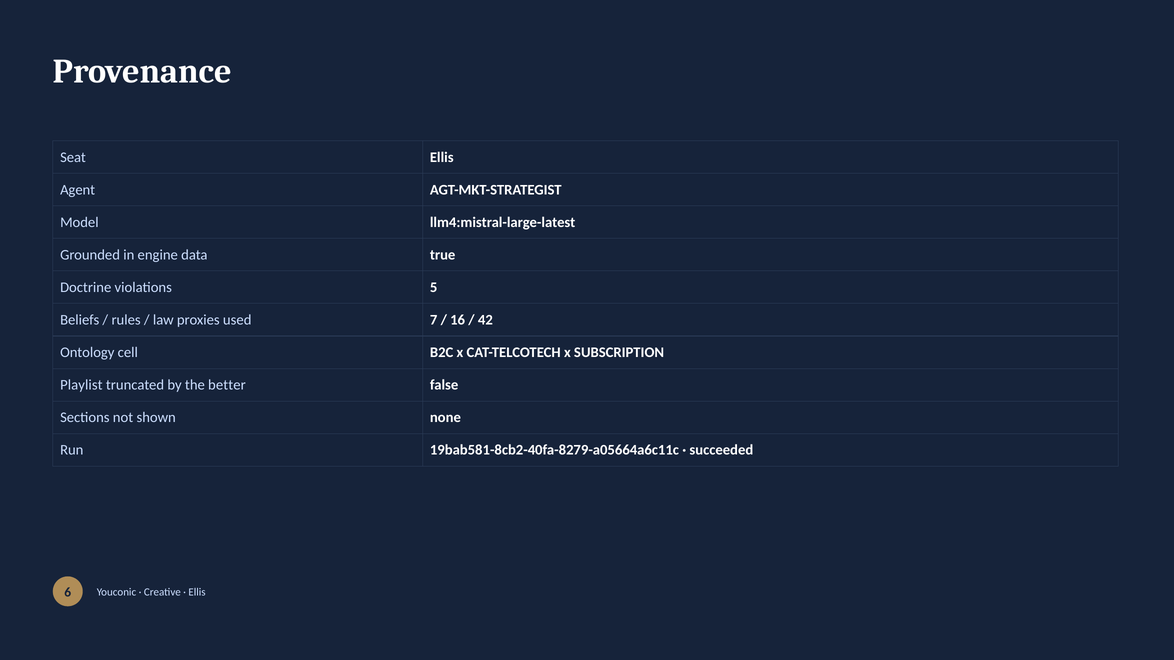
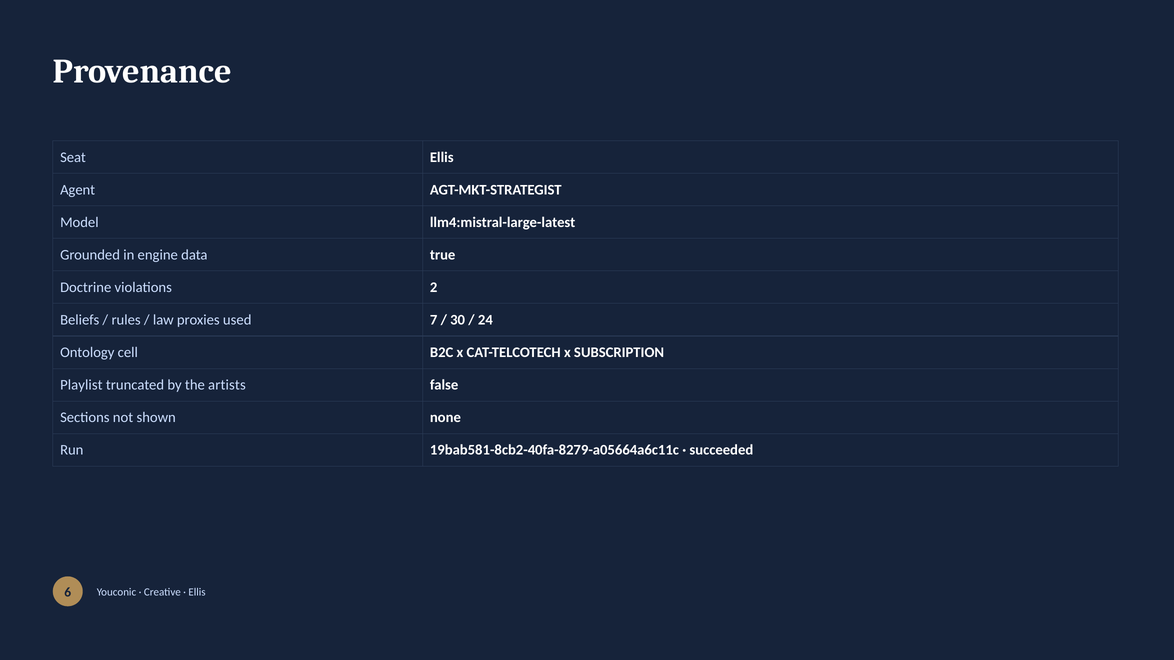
5: 5 -> 2
16: 16 -> 30
42: 42 -> 24
better: better -> artists
